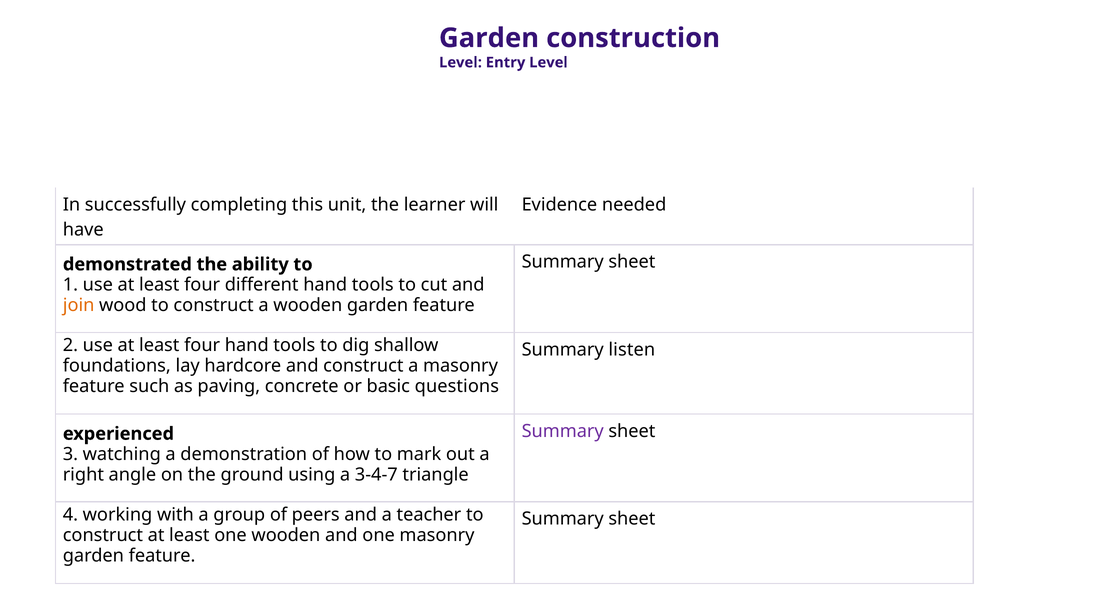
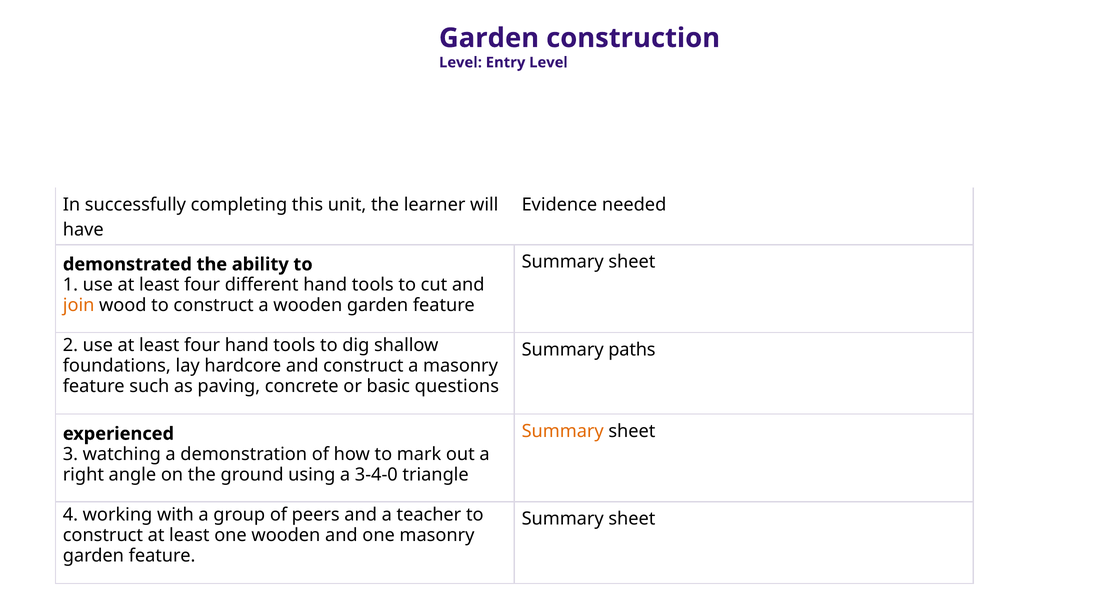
listen: listen -> paths
Summary at (563, 431) colour: purple -> orange
3-4-7: 3-4-7 -> 3-4-0
